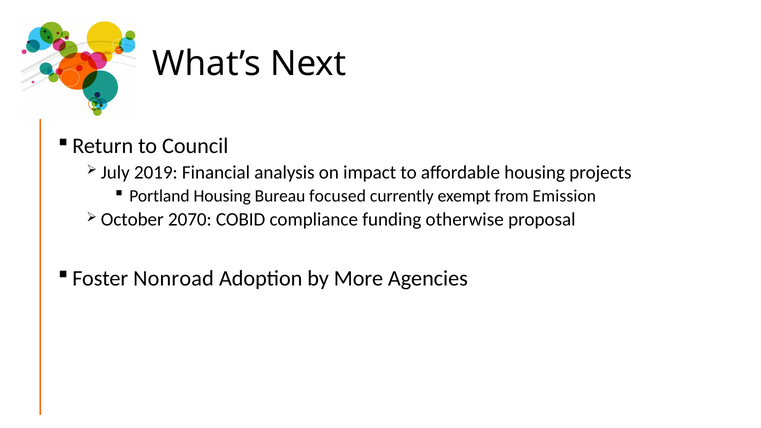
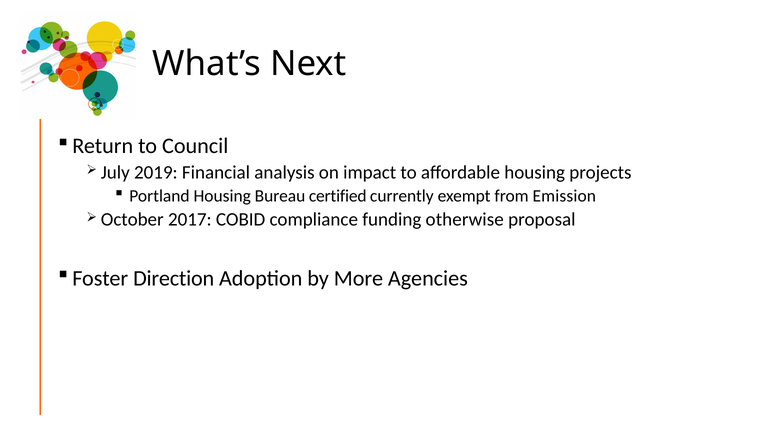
focused: focused -> certified
2070: 2070 -> 2017
Nonroad: Nonroad -> Direction
